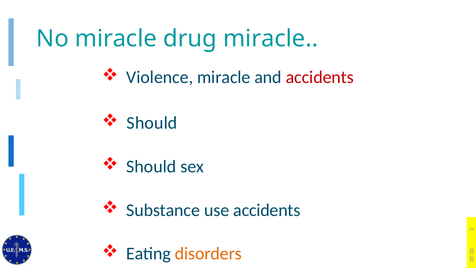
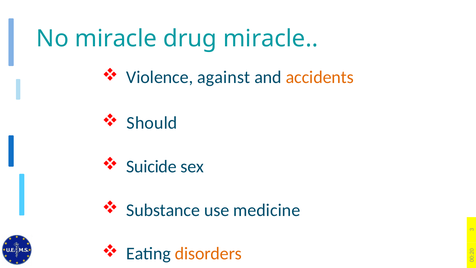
Violence miracle: miracle -> against
accidents at (320, 77) colour: red -> orange
Should at (151, 166): Should -> Suicide
use accidents: accidents -> medicine
